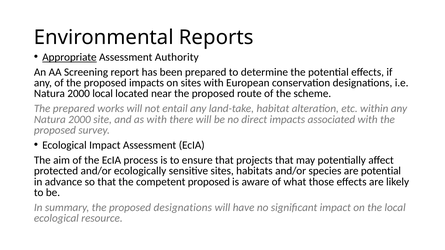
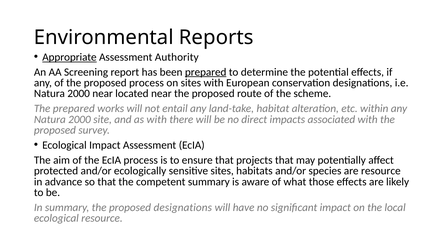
prepared at (206, 72) underline: none -> present
proposed impacts: impacts -> process
2000 local: local -> near
are potential: potential -> resource
competent proposed: proposed -> summary
